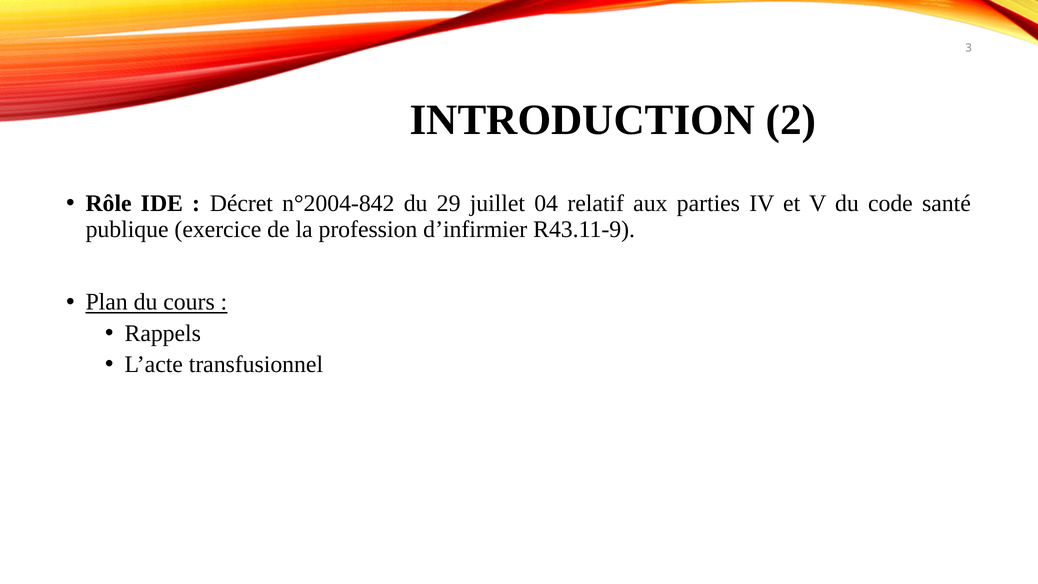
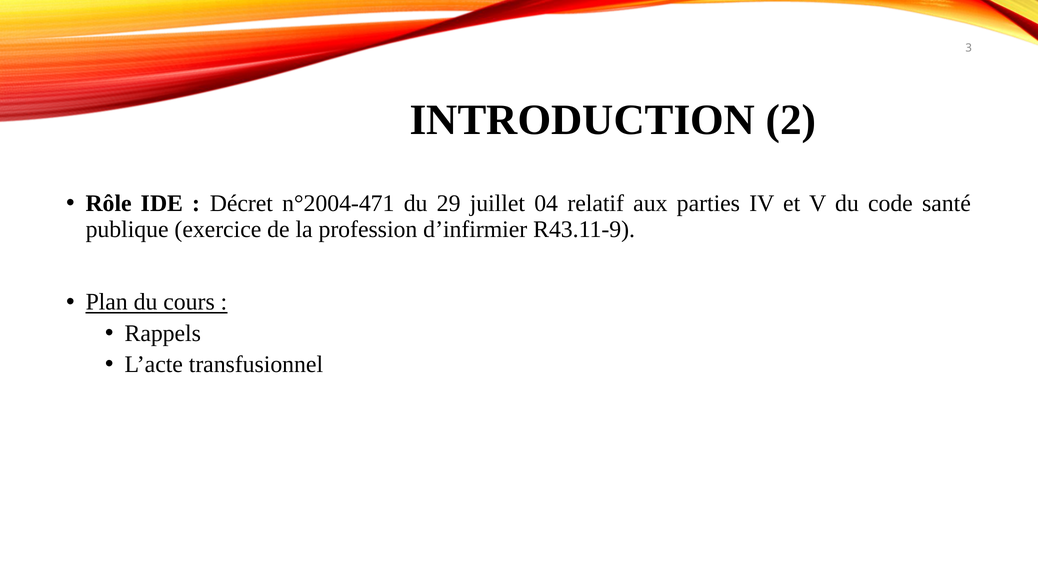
n°2004-842: n°2004-842 -> n°2004-471
